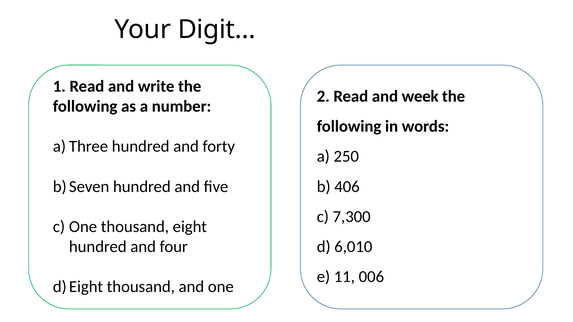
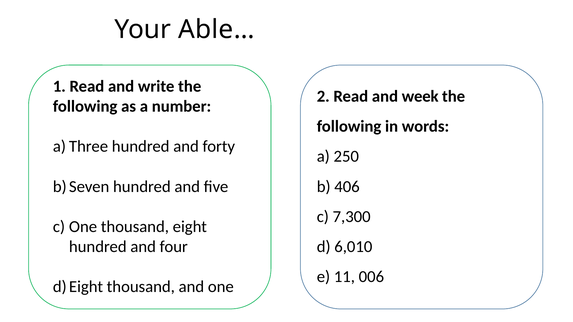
Digit…: Digit… -> Able…
